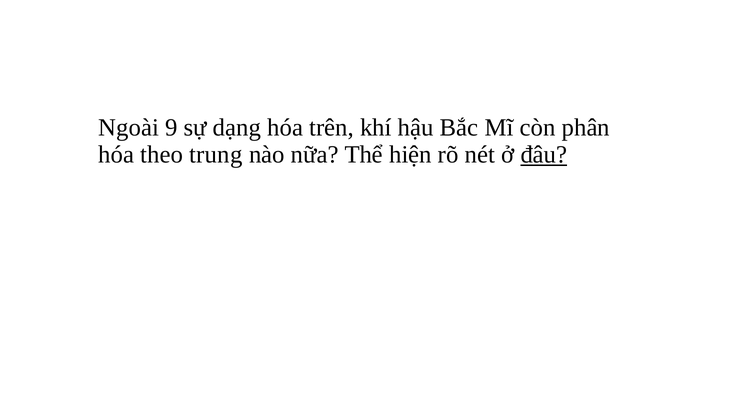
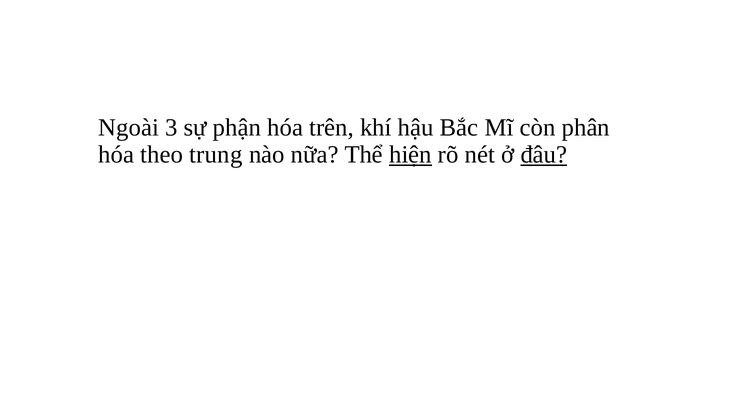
9: 9 -> 3
dạng: dạng -> phận
hiện underline: none -> present
